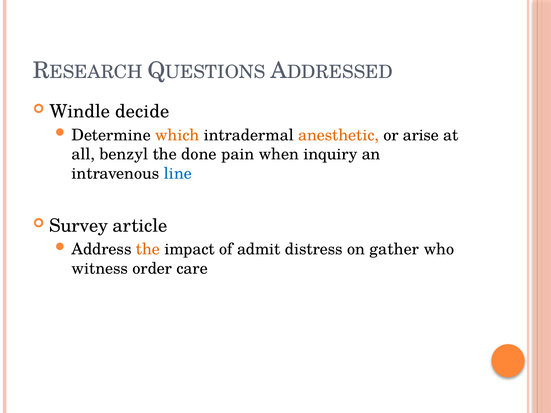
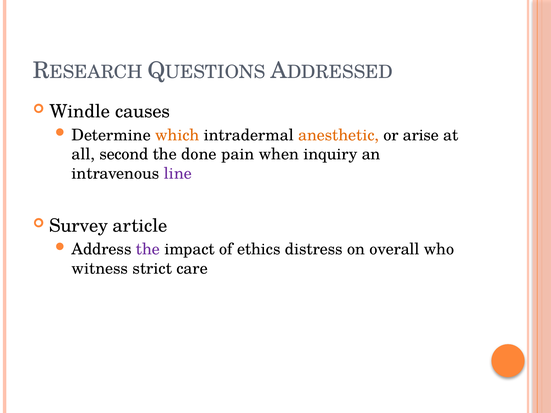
decide: decide -> causes
benzyl: benzyl -> second
line colour: blue -> purple
the at (148, 249) colour: orange -> purple
admit: admit -> ethics
gather: gather -> overall
order: order -> strict
